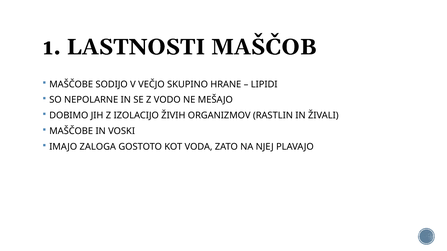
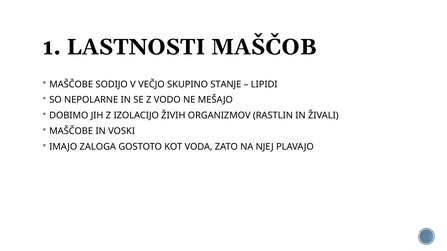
HRANE: HRANE -> STANJE
